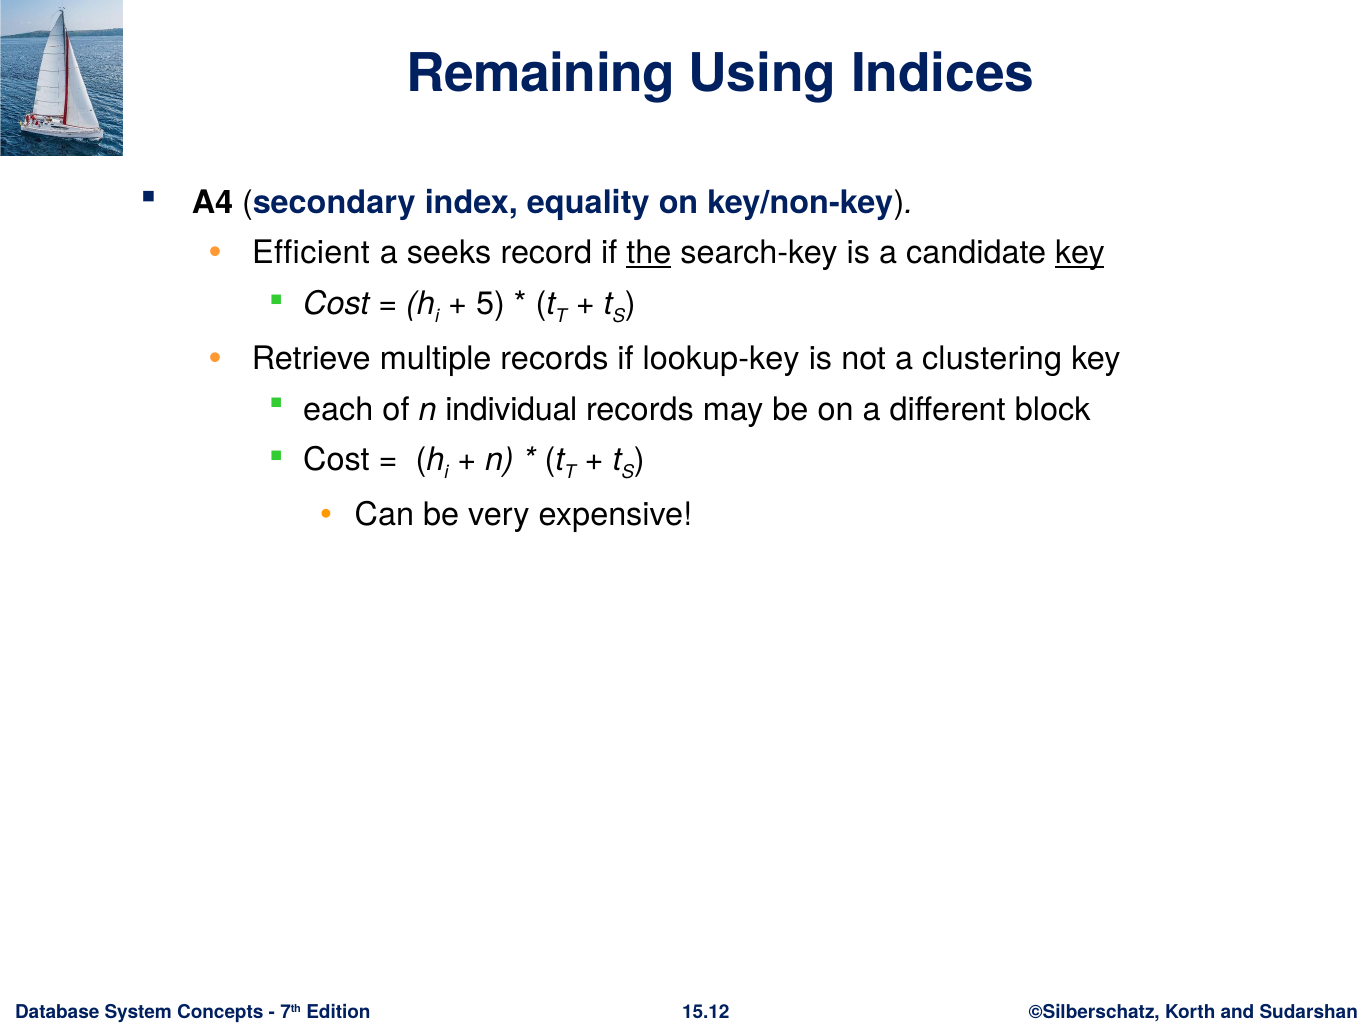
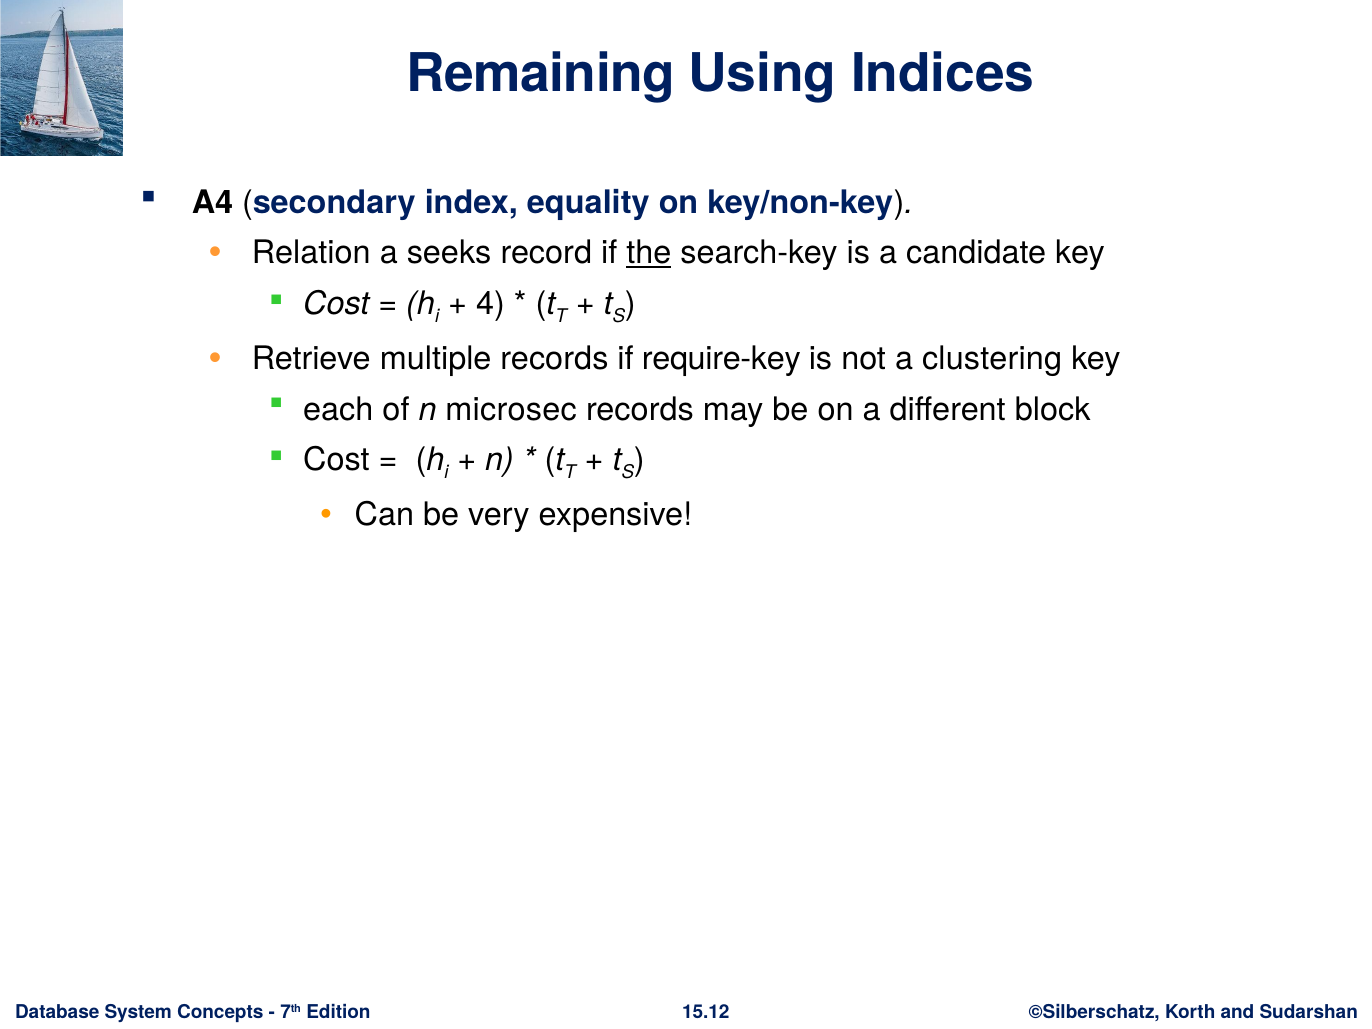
Efficient: Efficient -> Relation
key at (1080, 253) underline: present -> none
5: 5 -> 4
lookup-key: lookup-key -> require-key
individual: individual -> microsec
